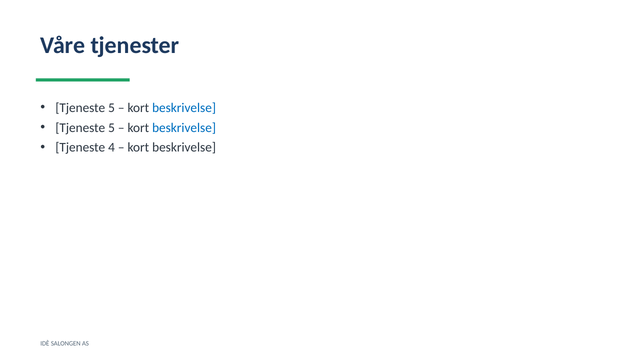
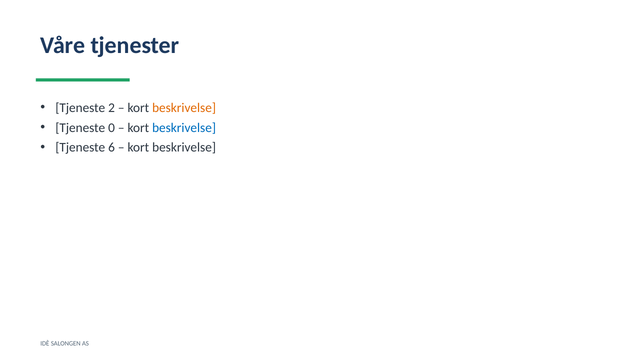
5 at (112, 108): 5 -> 2
beskrivelse at (184, 108) colour: blue -> orange
5 at (112, 128): 5 -> 0
4: 4 -> 6
